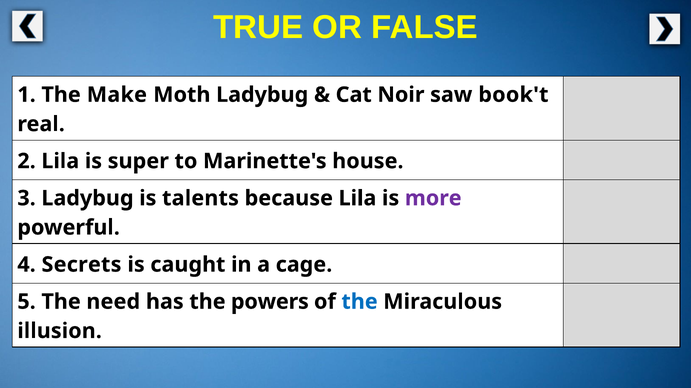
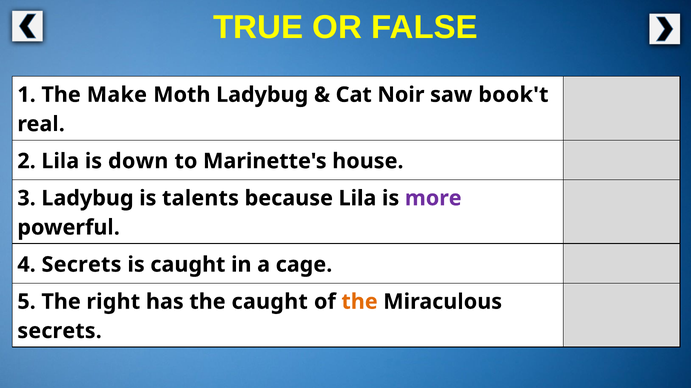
super: super -> down
need: need -> right
the powers: powers -> caught
the at (360, 302) colour: blue -> orange
illusion at (60, 332): illusion -> secrets
